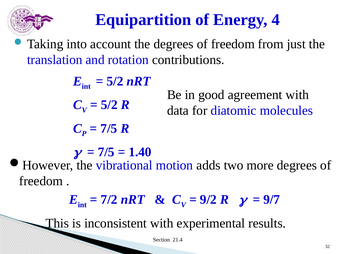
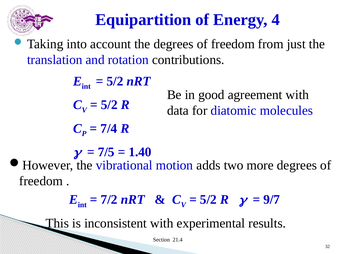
7/5 at (109, 128): 7/5 -> 7/4
9/2 at (208, 199): 9/2 -> 5/2
